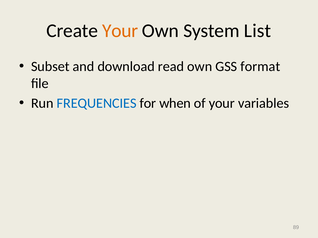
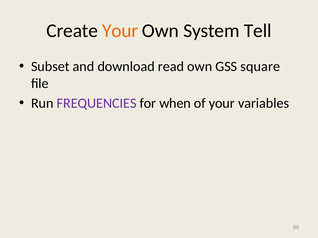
List: List -> Tell
format: format -> square
FREQUENCIES colour: blue -> purple
